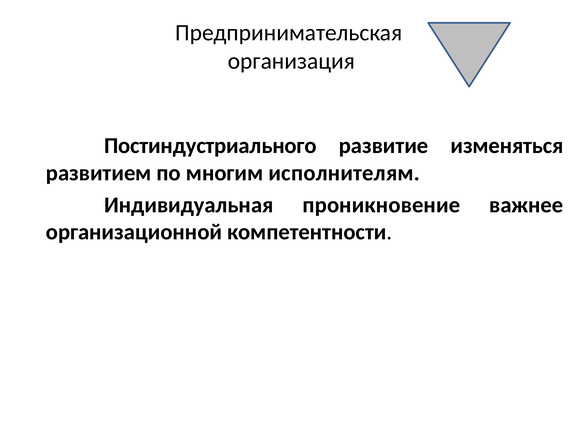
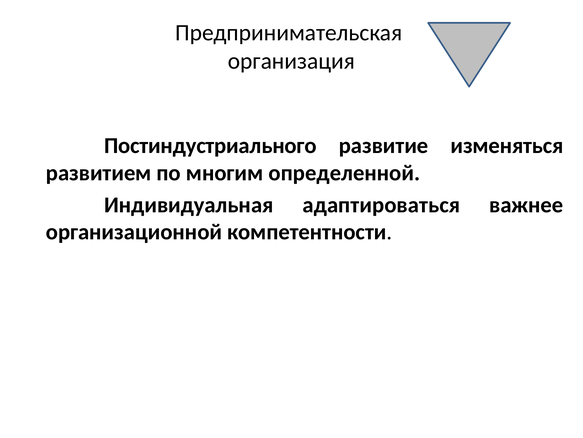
исполнителям: исполнителям -> определенной
проникновение: проникновение -> адаптироваться
